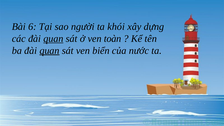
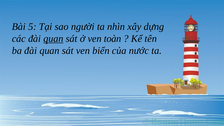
6: 6 -> 5
khói: khói -> nhìn
quan at (49, 51) underline: present -> none
